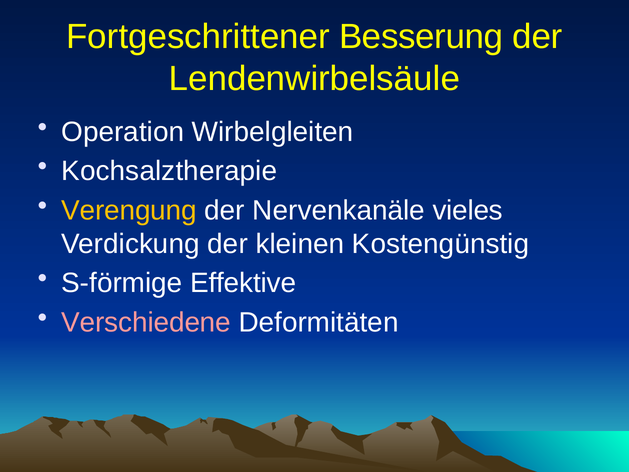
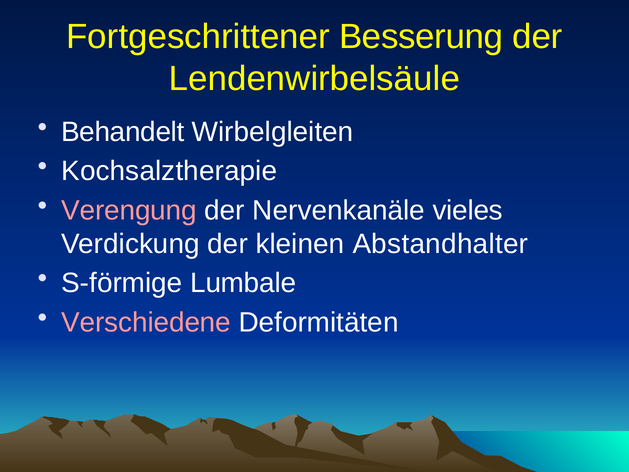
Operation: Operation -> Behandelt
Verengung colour: yellow -> pink
Kostengünstig: Kostengünstig -> Abstandhalter
Effektive: Effektive -> Lumbale
